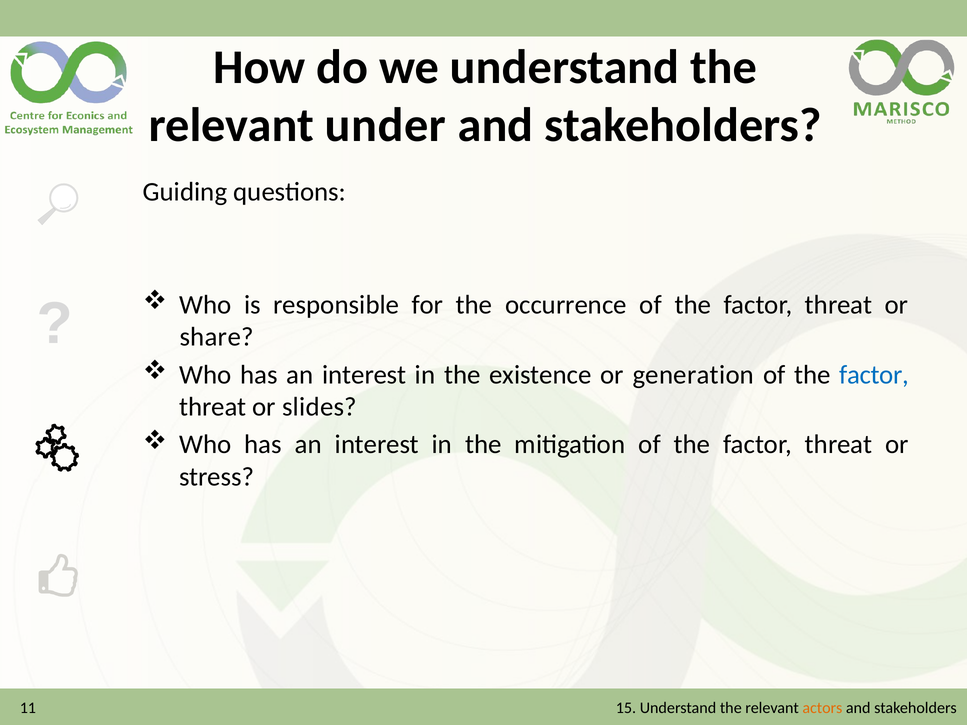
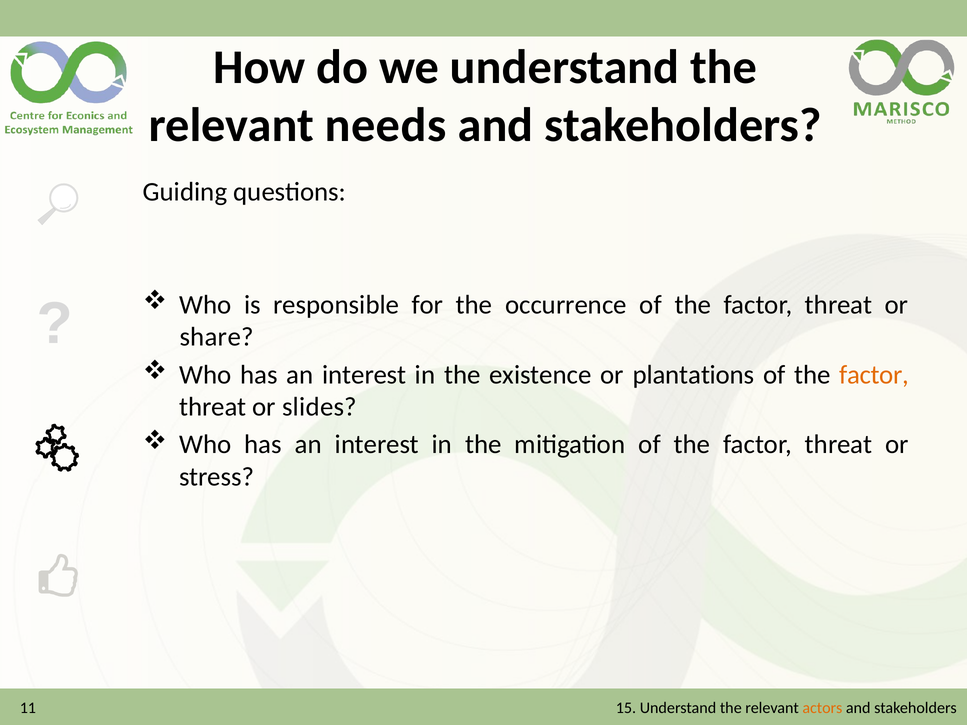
under: under -> needs
generation: generation -> plantations
factor at (874, 375) colour: blue -> orange
